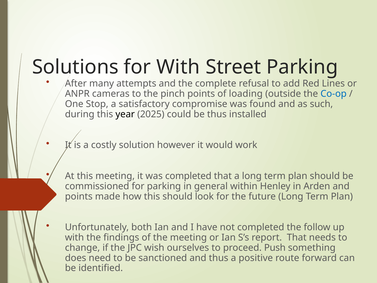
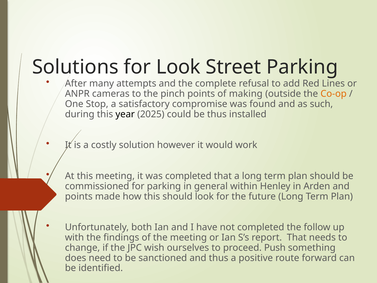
for With: With -> Look
loading: loading -> making
Co-op colour: blue -> orange
